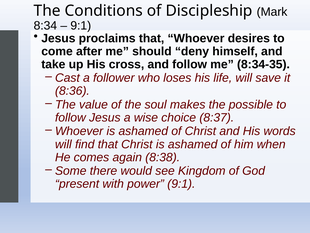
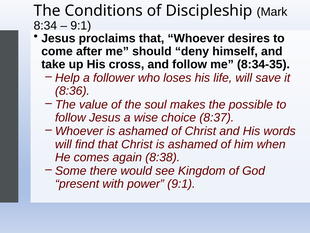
Cast: Cast -> Help
